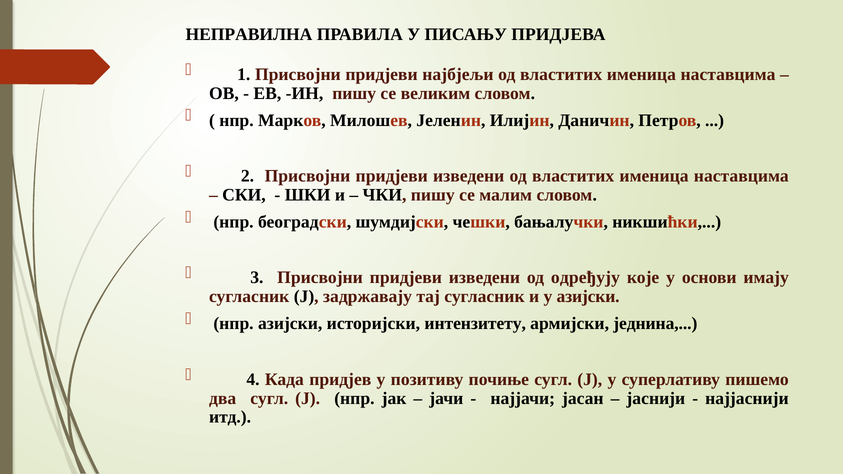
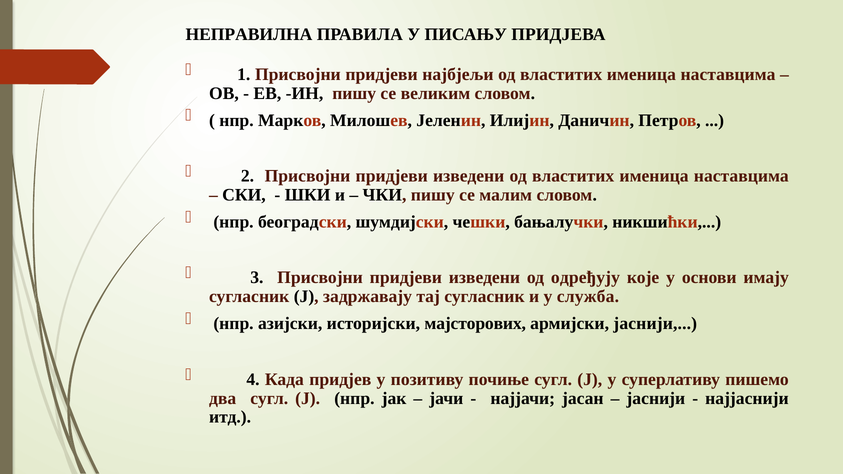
у азијски: азијски -> служба
интензитету: интензитету -> мајсторових
армијски једнина: једнина -> јаснији
